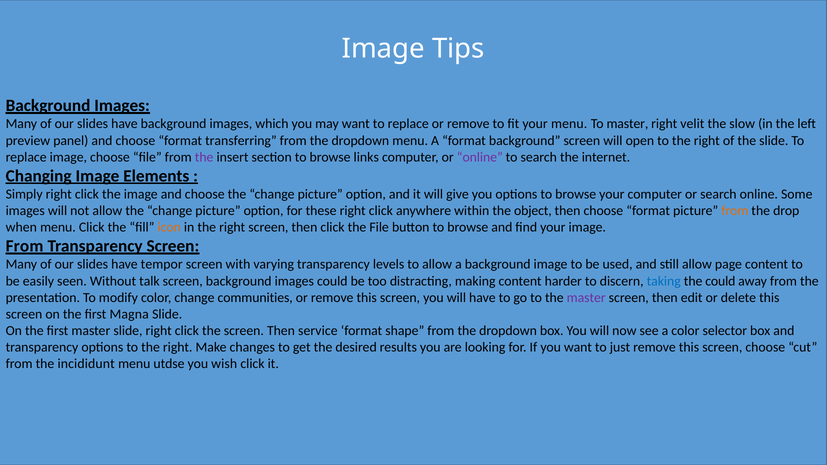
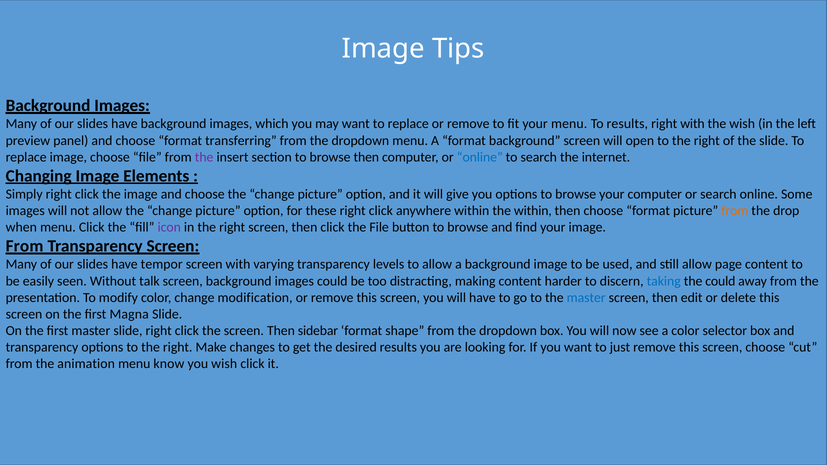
To master: master -> results
right velit: velit -> with
the slow: slow -> wish
browse links: links -> then
online at (480, 157) colour: purple -> blue
the object: object -> within
icon colour: orange -> purple
communities: communities -> modification
master at (586, 298) colour: purple -> blue
service: service -> sidebar
incididunt: incididunt -> animation
utdse: utdse -> know
